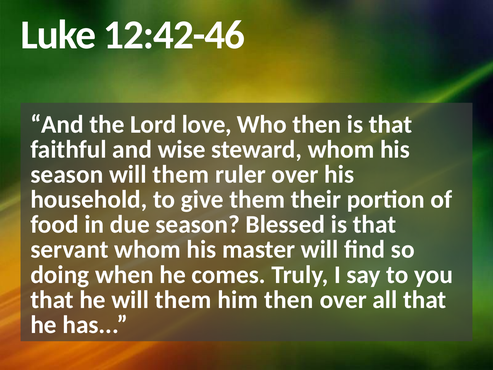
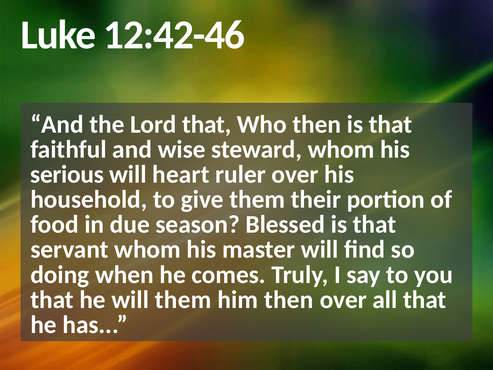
Lord love: love -> that
season at (67, 174): season -> serious
them at (181, 174): them -> heart
